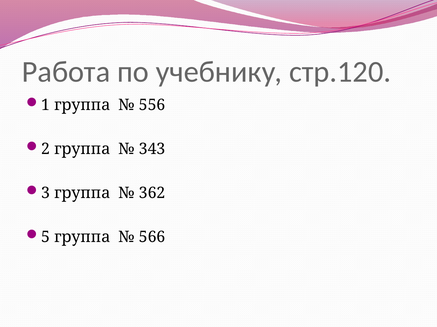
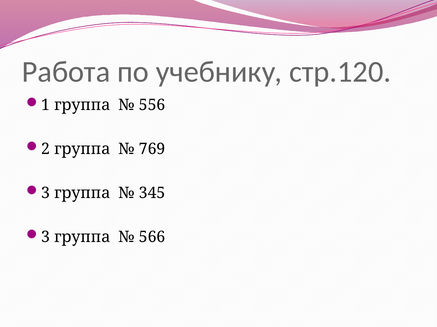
343: 343 -> 769
362: 362 -> 345
5 at (46, 238): 5 -> 3
